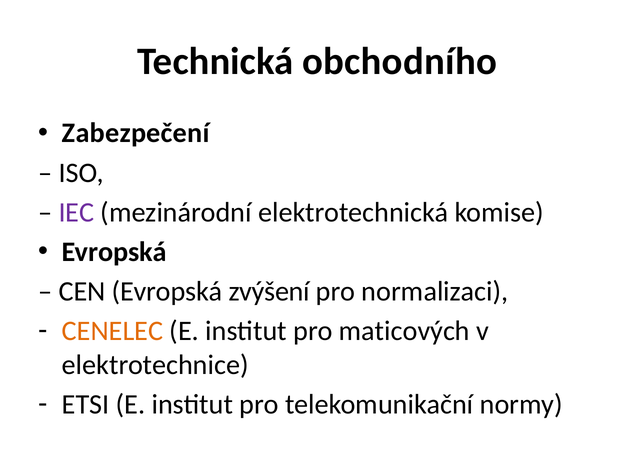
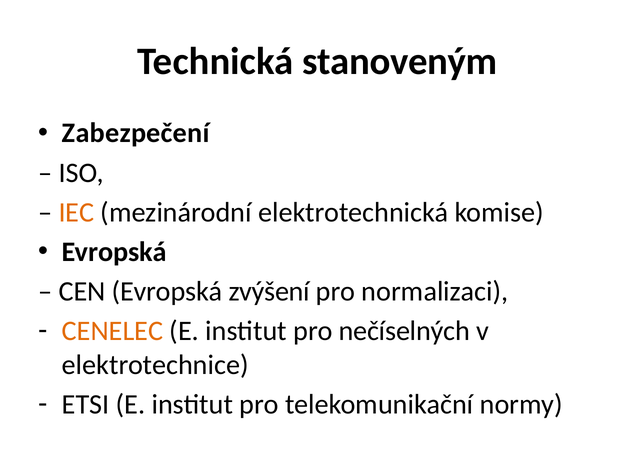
obchodního: obchodního -> stanoveným
IEC colour: purple -> orange
maticových: maticových -> nečíselných
